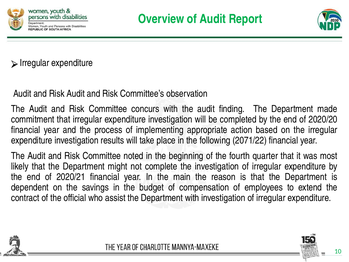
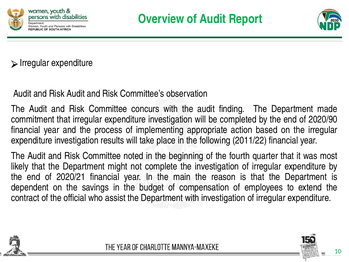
2020/20: 2020/20 -> 2020/90
2071/22: 2071/22 -> 2011/22
